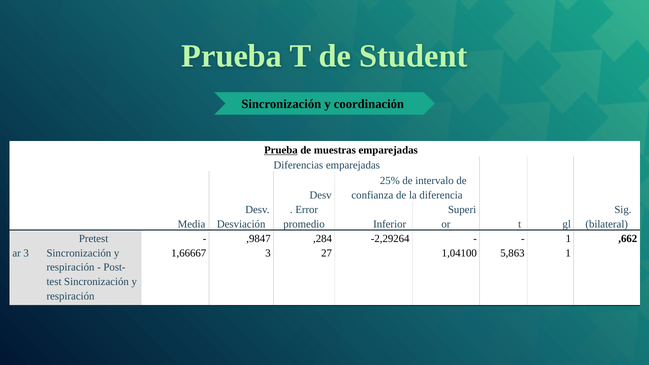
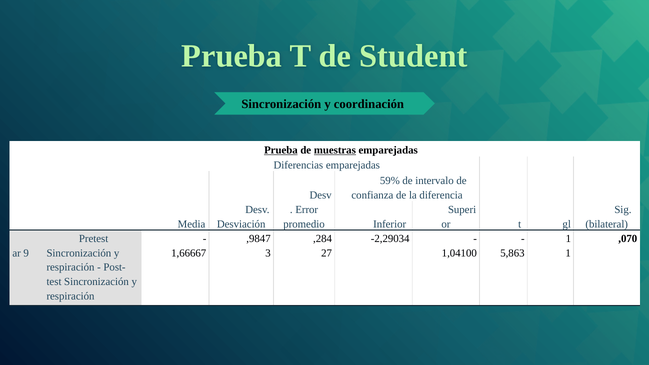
muestras underline: none -> present
25%: 25% -> 59%
-2,29264: -2,29264 -> -2,29034
,662: ,662 -> ,070
3 at (26, 253): 3 -> 9
